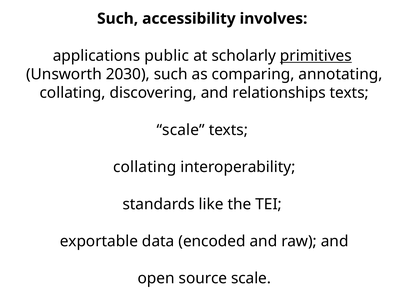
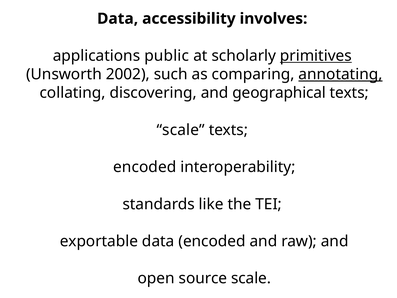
Such at (118, 19): Such -> Data
2030: 2030 -> 2002
annotating underline: none -> present
relationships: relationships -> geographical
collating at (145, 167): collating -> encoded
